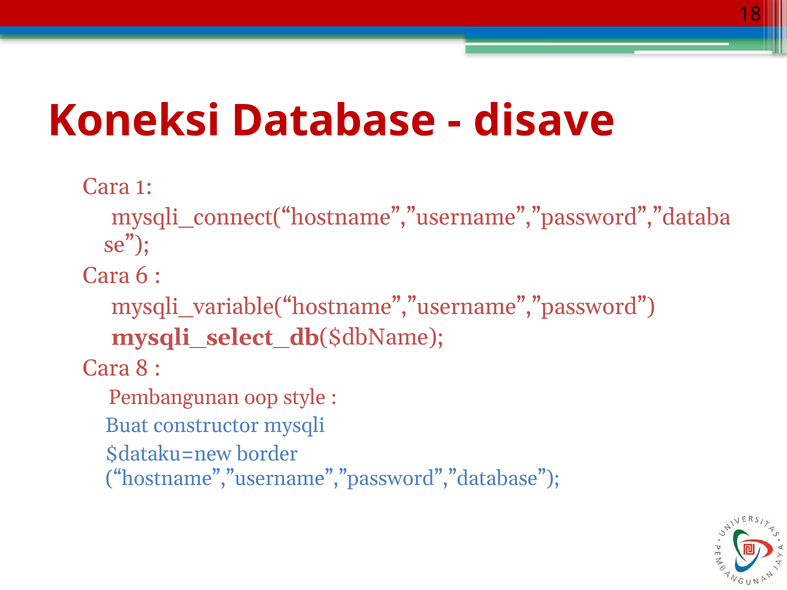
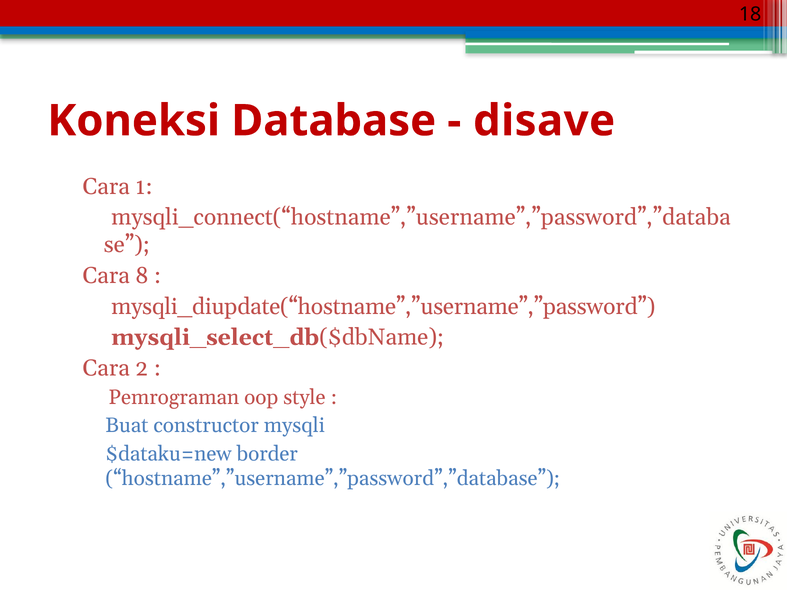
6: 6 -> 8
mysqli_variable(“hostname”,”username”,”password: mysqli_variable(“hostname”,”username”,”password -> mysqli_diupdate(“hostname”,”username”,”password
8: 8 -> 2
Pembangunan: Pembangunan -> Pemrograman
